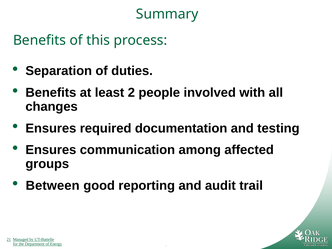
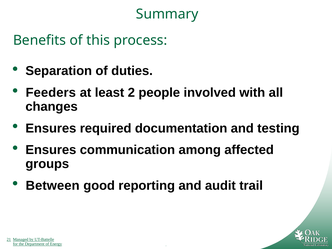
Benefits at (51, 93): Benefits -> Feeders
